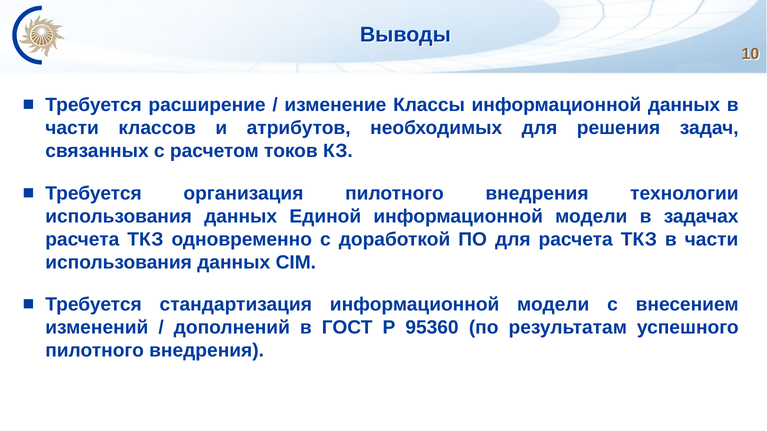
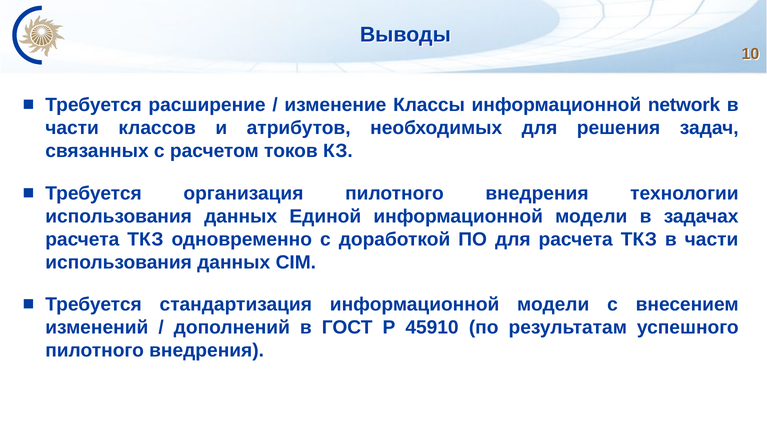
информационной данных: данных -> network
95360: 95360 -> 45910
